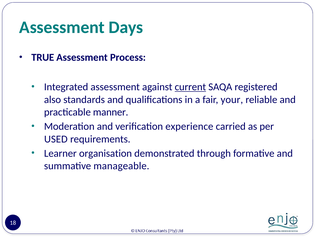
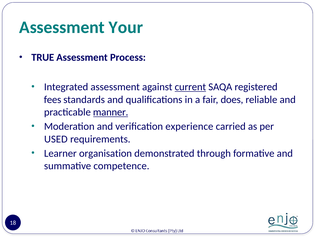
Days: Days -> Your
also: also -> fees
your: your -> does
manner underline: none -> present
manageable: manageable -> competence
